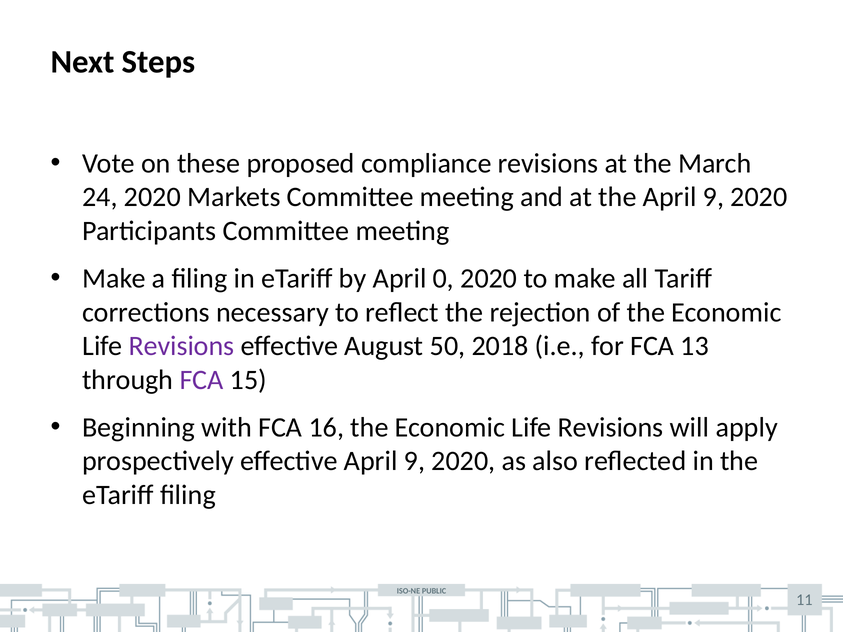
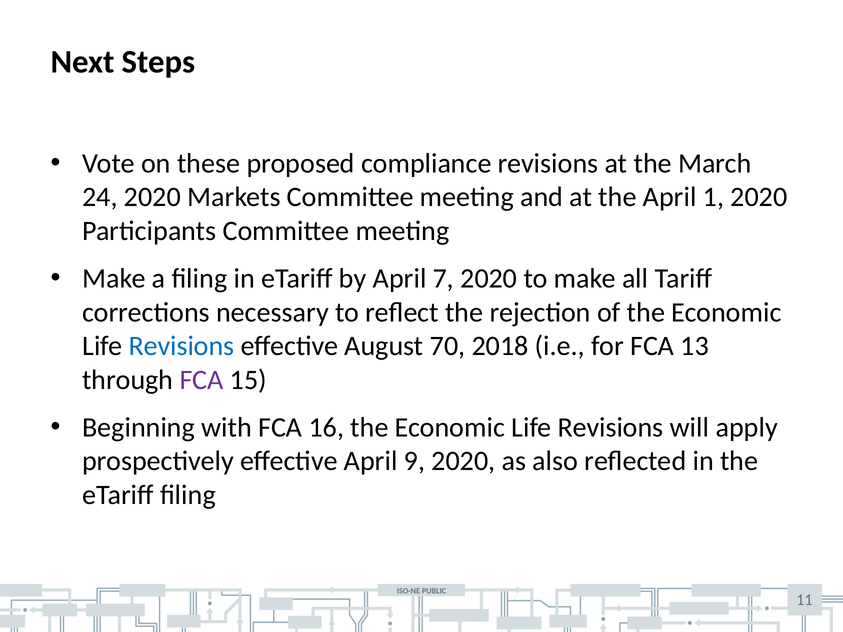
the April 9: 9 -> 1
0: 0 -> 7
Revisions at (182, 346) colour: purple -> blue
50: 50 -> 70
